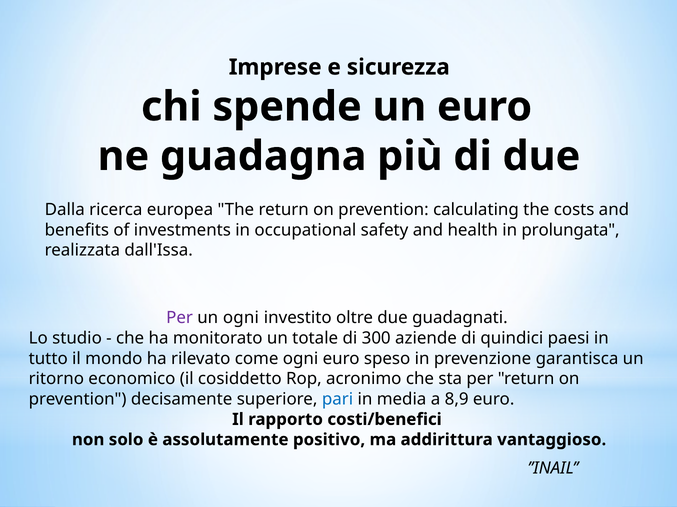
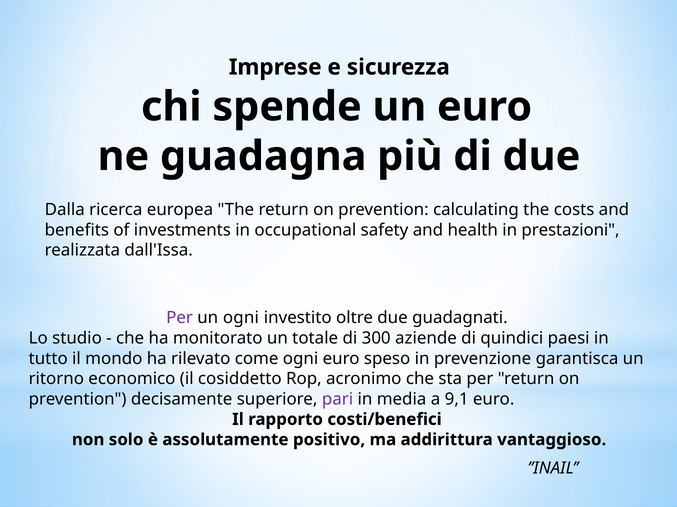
prolungata: prolungata -> prestazioni
pari colour: blue -> purple
8,9: 8,9 -> 9,1
